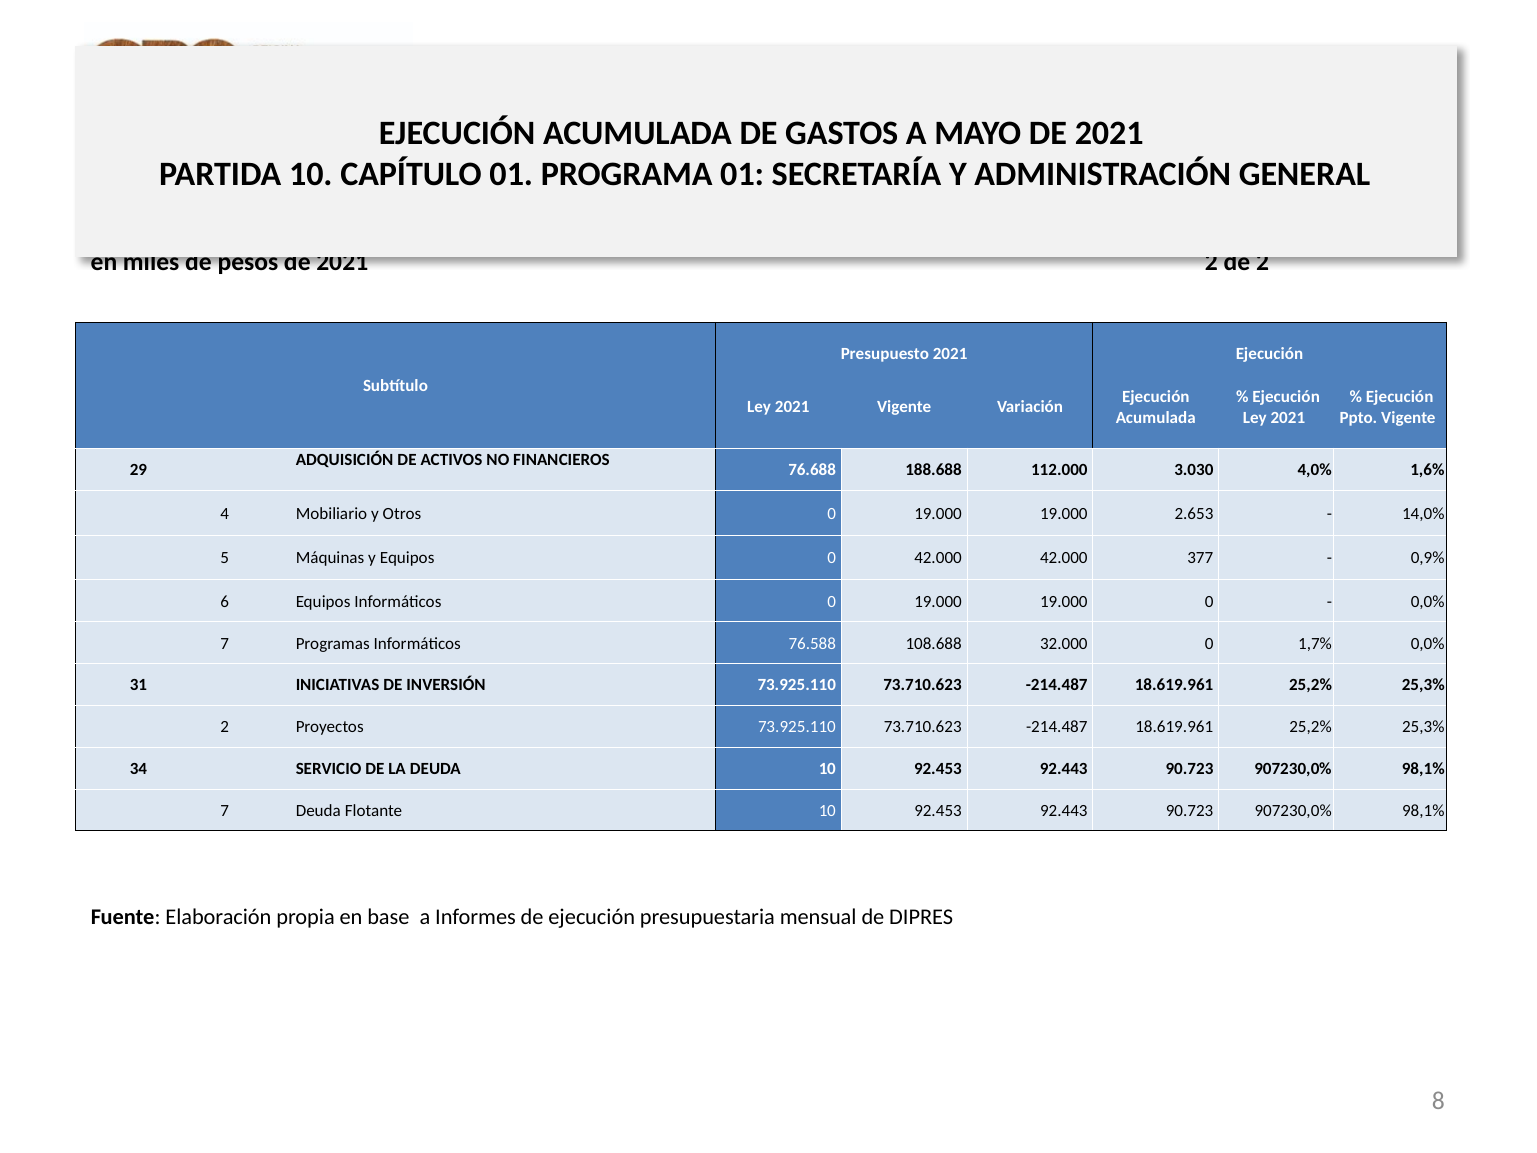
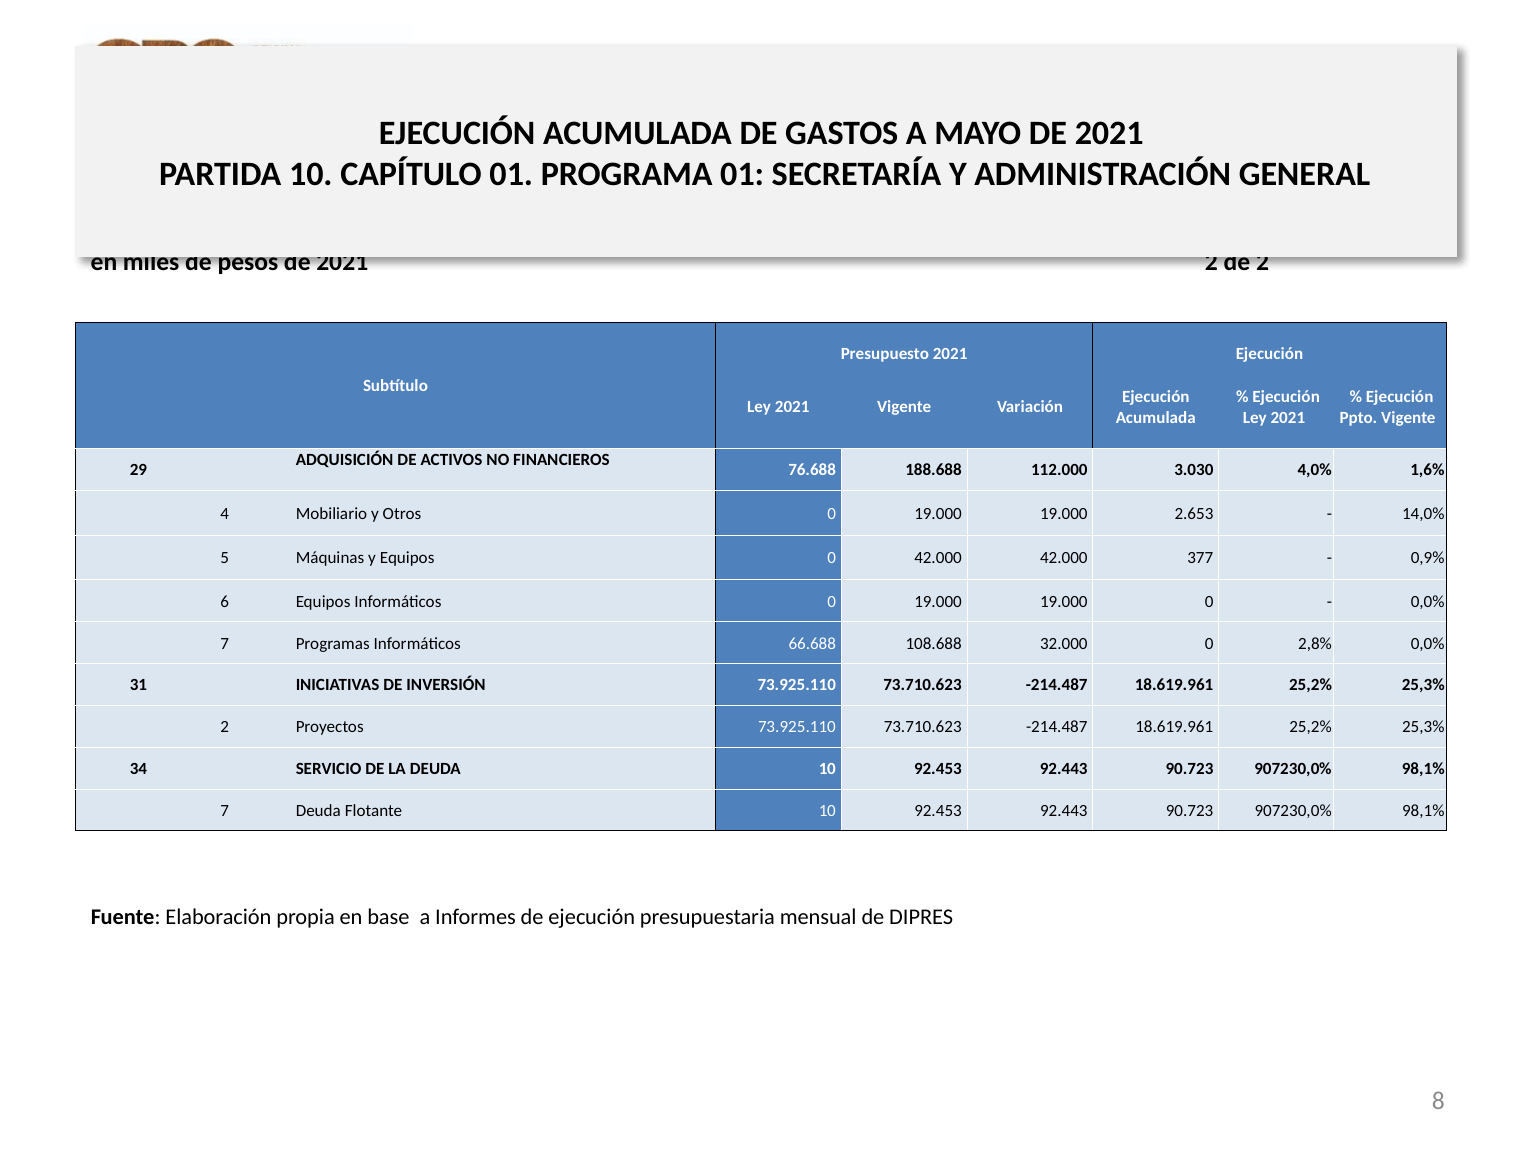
76.588: 76.588 -> 66.688
1,7%: 1,7% -> 2,8%
